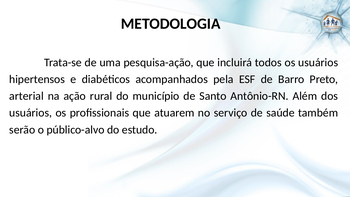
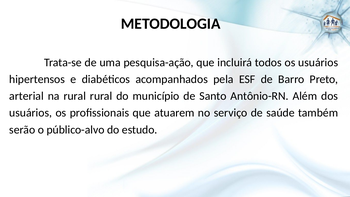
na ação: ação -> rural
